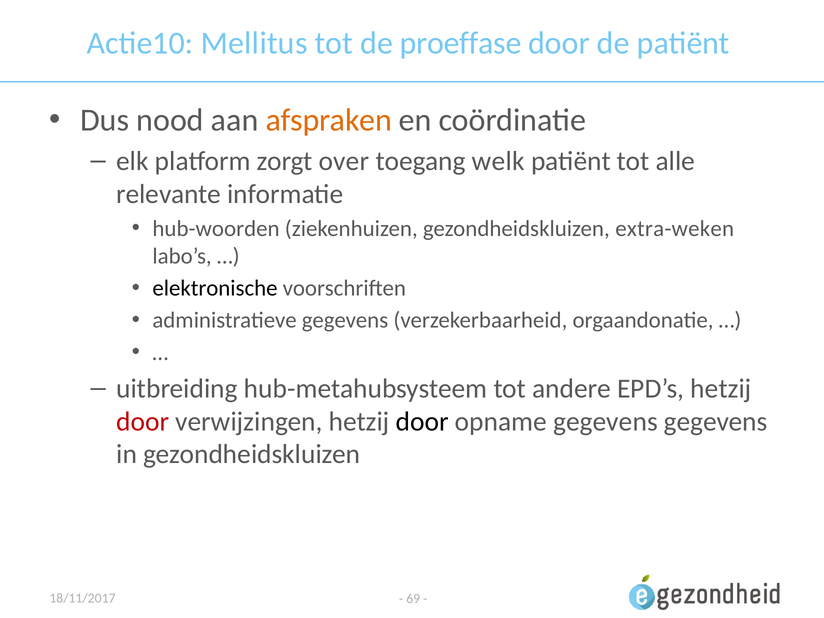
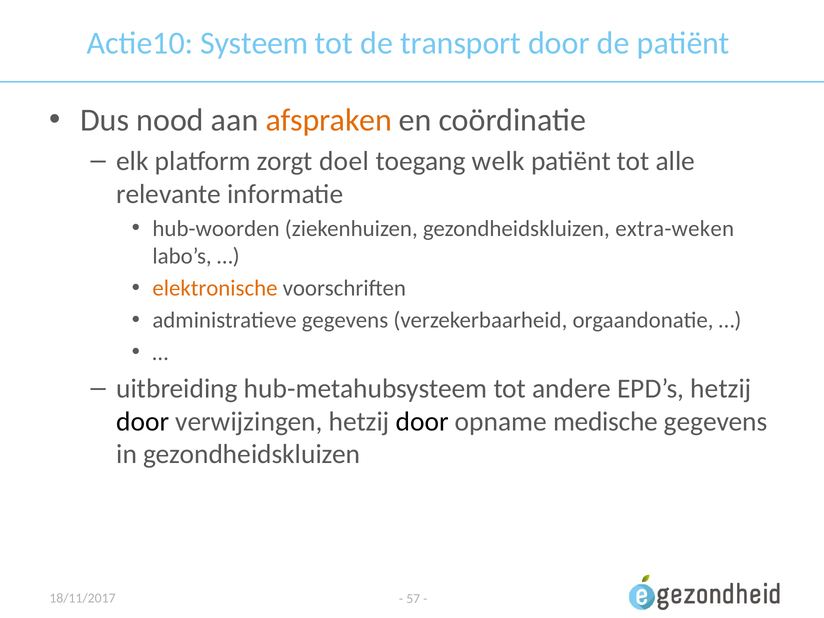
Mellitus: Mellitus -> Systeem
proeffase: proeffase -> transport
over: over -> doel
elektronische colour: black -> orange
door at (143, 421) colour: red -> black
opname gegevens: gegevens -> medische
69: 69 -> 57
